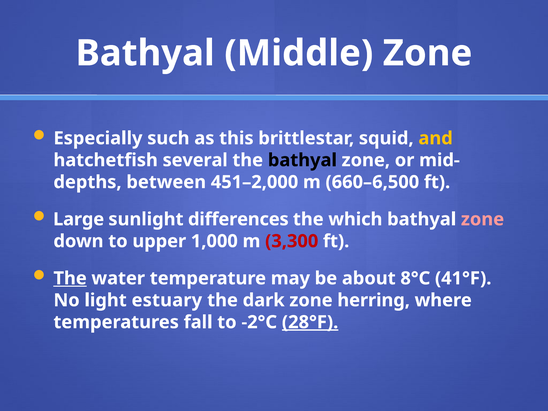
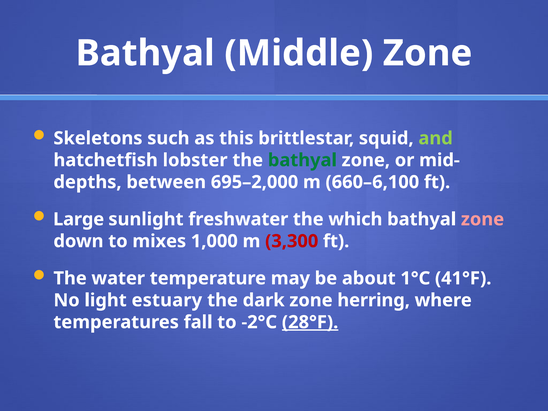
Especially: Especially -> Skeletons
and colour: yellow -> light green
several: several -> lobster
bathyal at (302, 160) colour: black -> green
451–2,000: 451–2,000 -> 695–2,000
660–6,500: 660–6,500 -> 660–6,100
differences: differences -> freshwater
upper: upper -> mixes
The at (70, 278) underline: present -> none
8°C: 8°C -> 1°C
